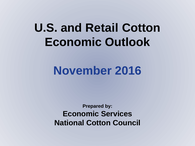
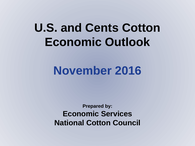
Retail: Retail -> Cents
